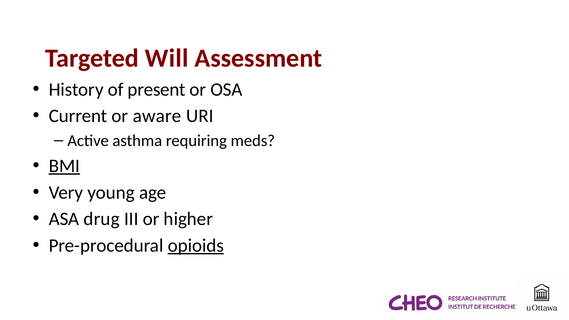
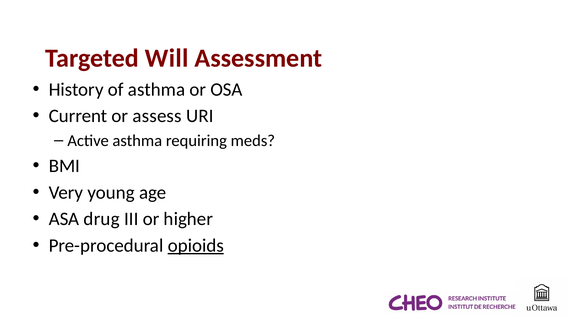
of present: present -> asthma
aware: aware -> assess
BMI underline: present -> none
